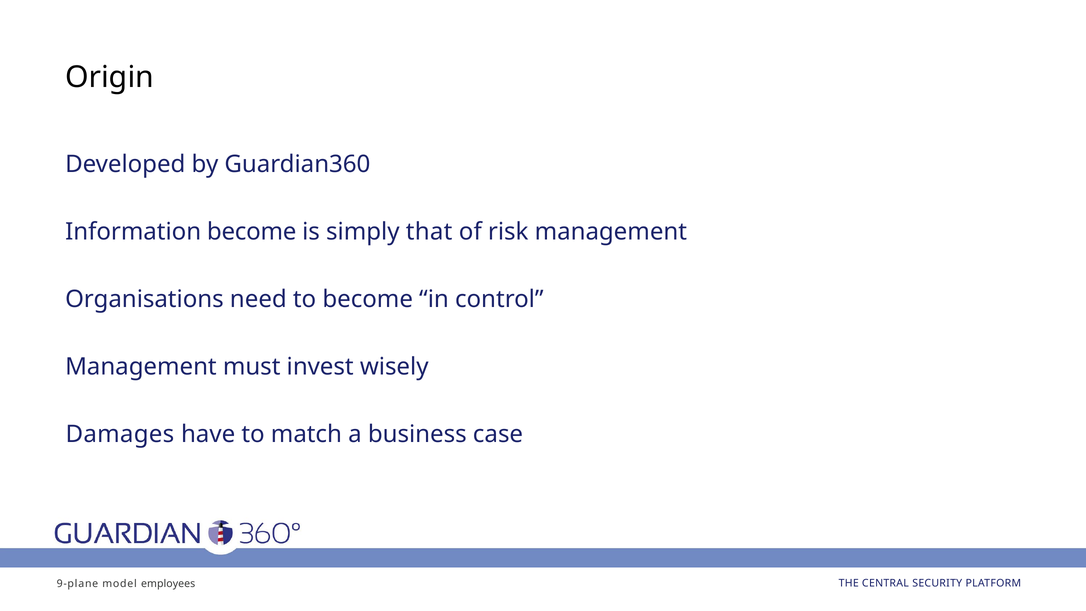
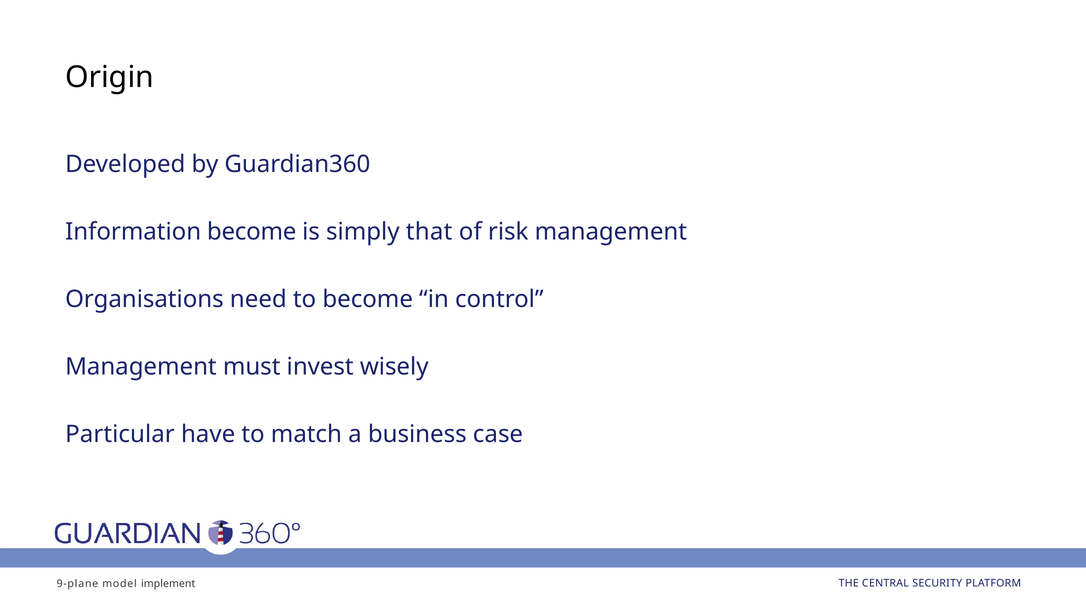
Damages: Damages -> Particular
employees: employees -> implement
